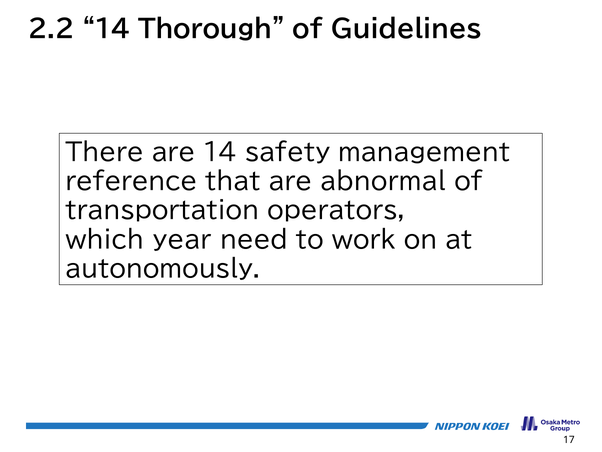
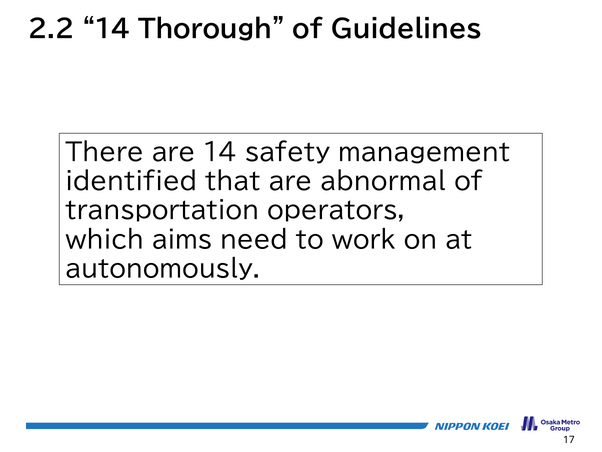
reference: reference -> identified
year: year -> aims
